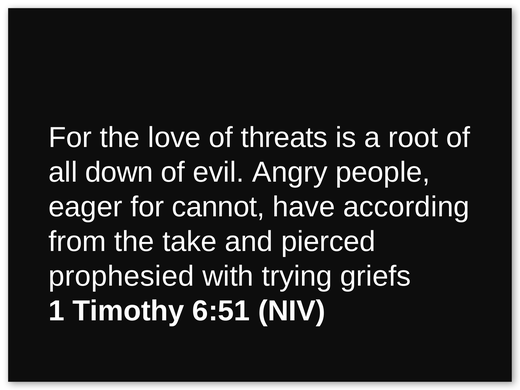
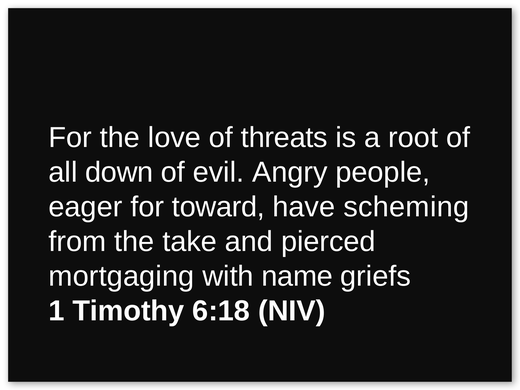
cannot: cannot -> toward
according: according -> scheming
prophesied: prophesied -> mortgaging
trying: trying -> name
6:51: 6:51 -> 6:18
